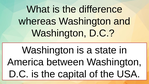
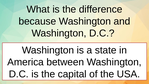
whereas: whereas -> because
